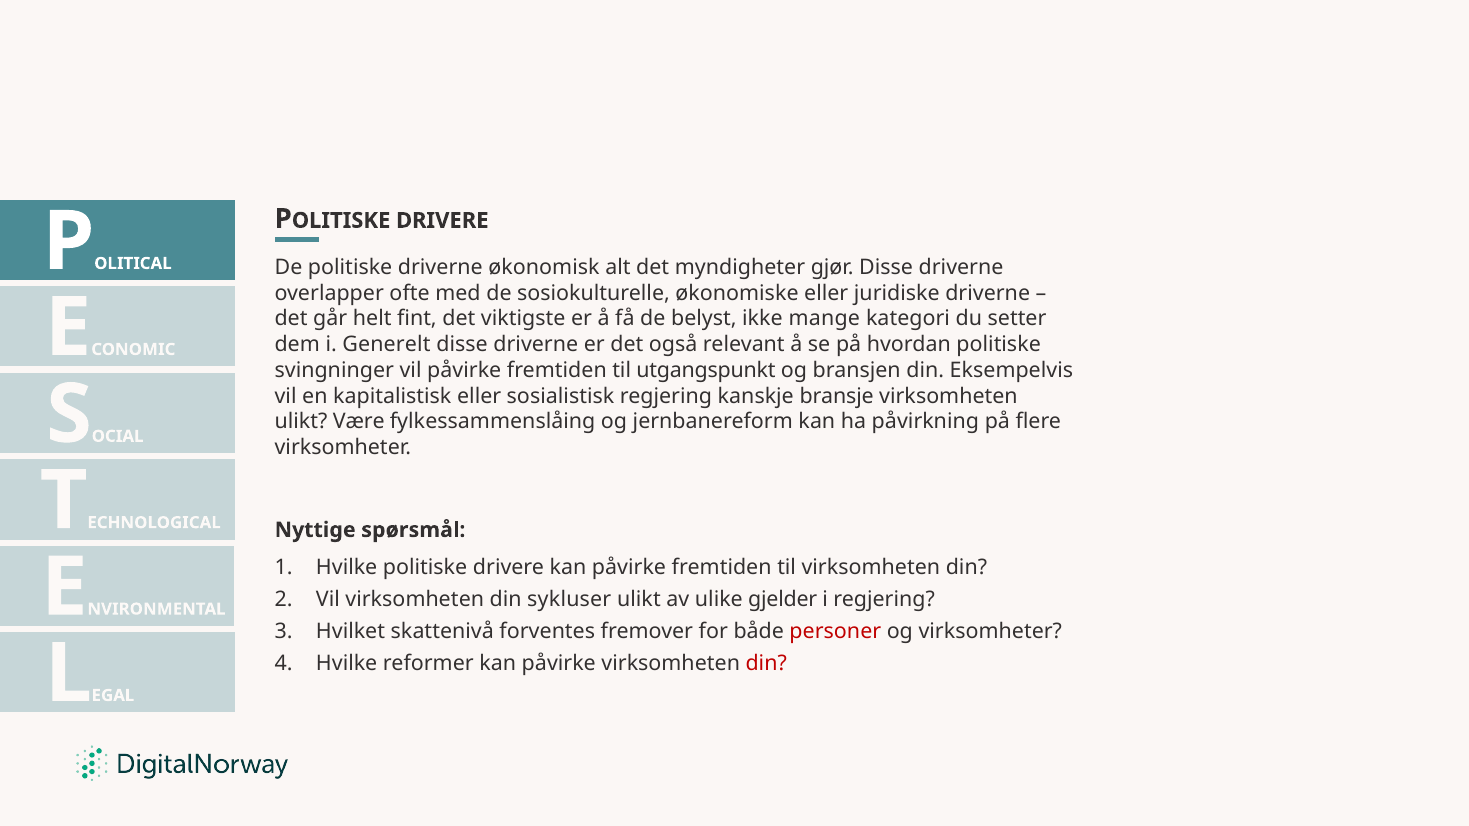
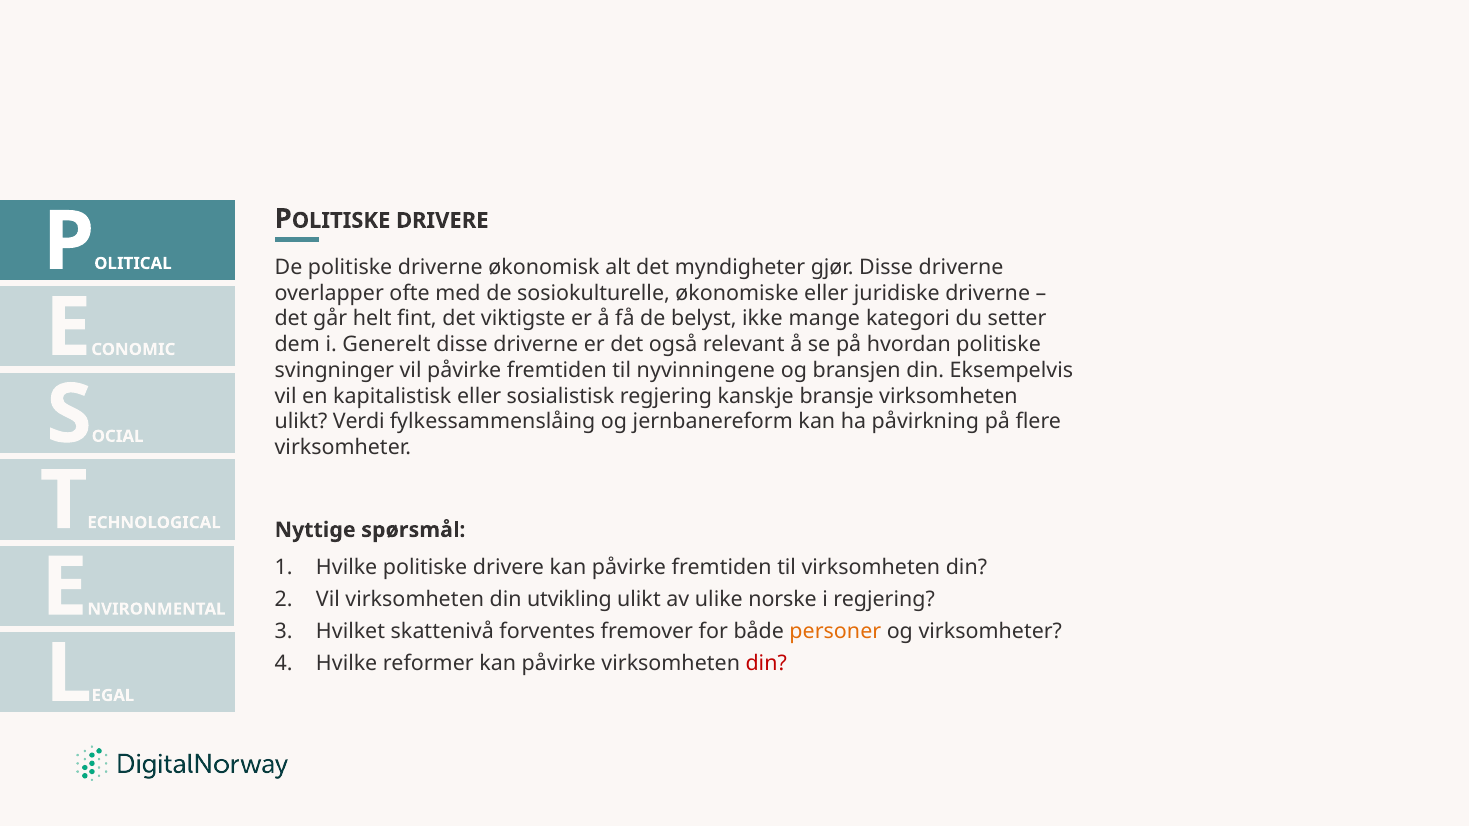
utgangspunkt: utgangspunkt -> nyvinningene
Være: Være -> Verdi
sykluser: sykluser -> utvikling
gjelder: gjelder -> norske
personer colour: red -> orange
